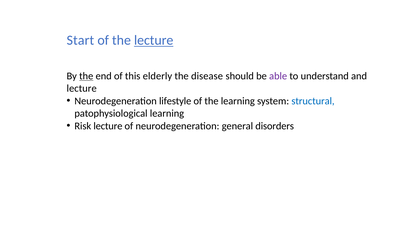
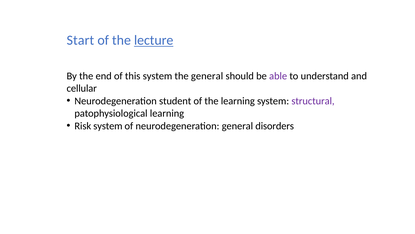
the at (86, 76) underline: present -> none
this elderly: elderly -> system
the disease: disease -> general
lecture at (82, 88): lecture -> cellular
lifestyle: lifestyle -> student
structural colour: blue -> purple
Risk lecture: lecture -> system
